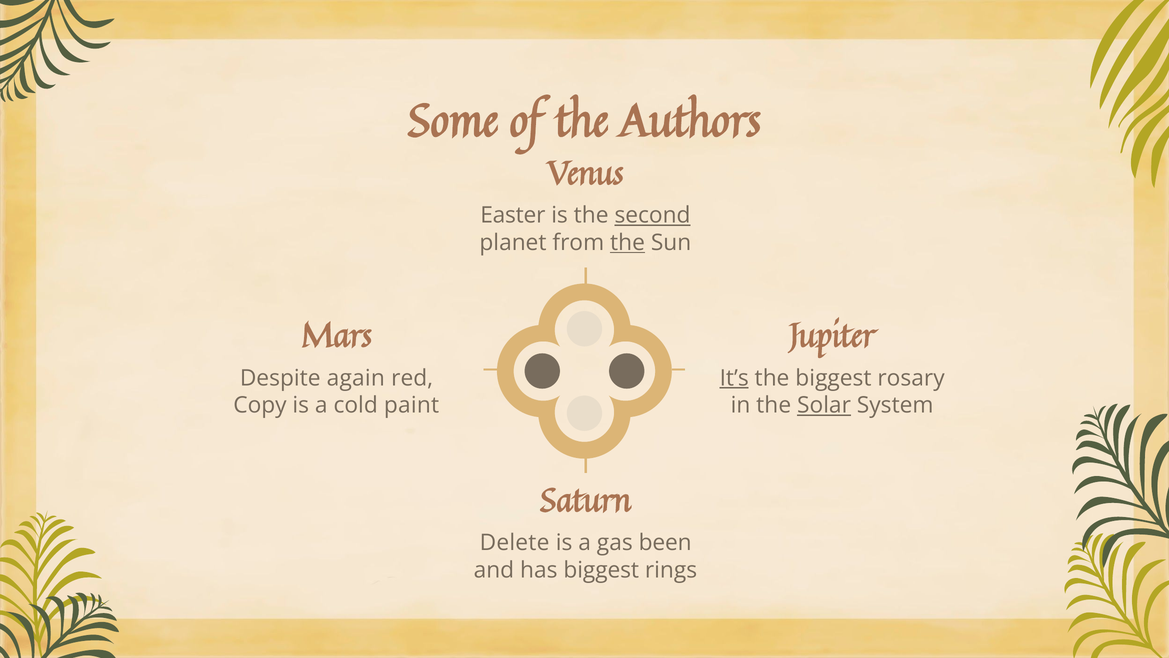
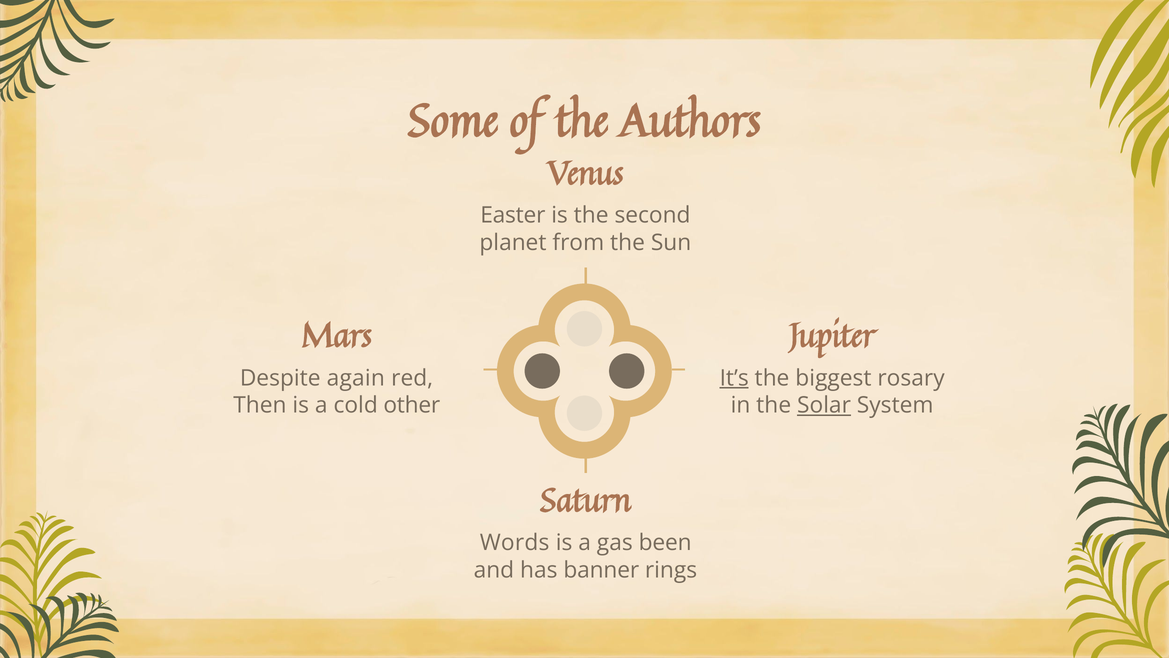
second underline: present -> none
the at (627, 243) underline: present -> none
Copy: Copy -> Then
paint: paint -> other
Delete: Delete -> Words
has biggest: biggest -> banner
